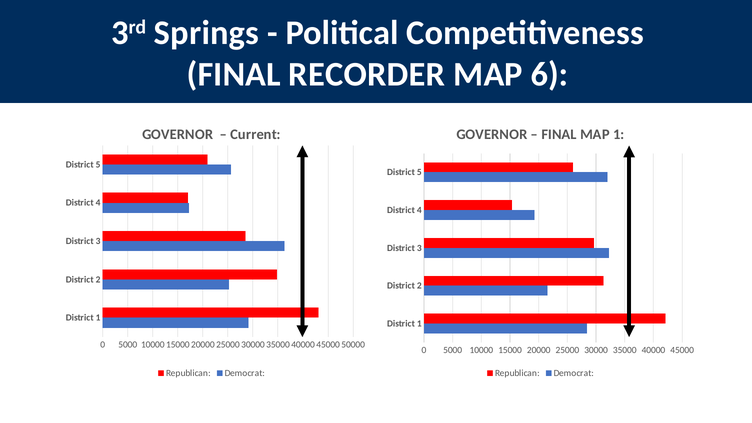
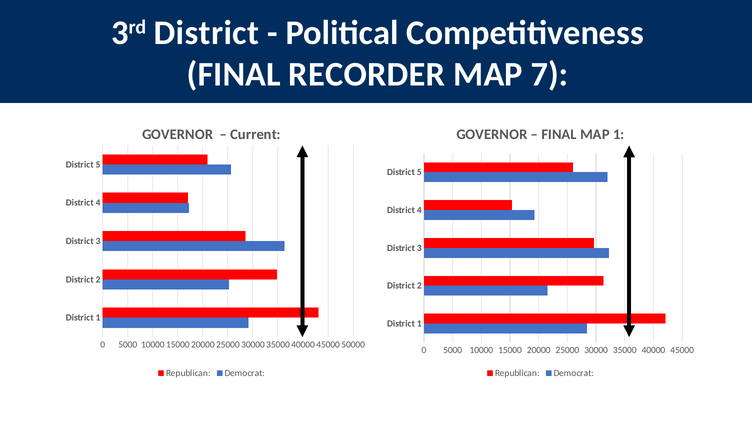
3rd Springs: Springs -> District
6: 6 -> 7
